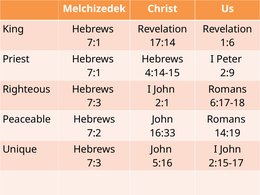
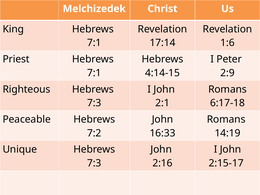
5:16: 5:16 -> 2:16
